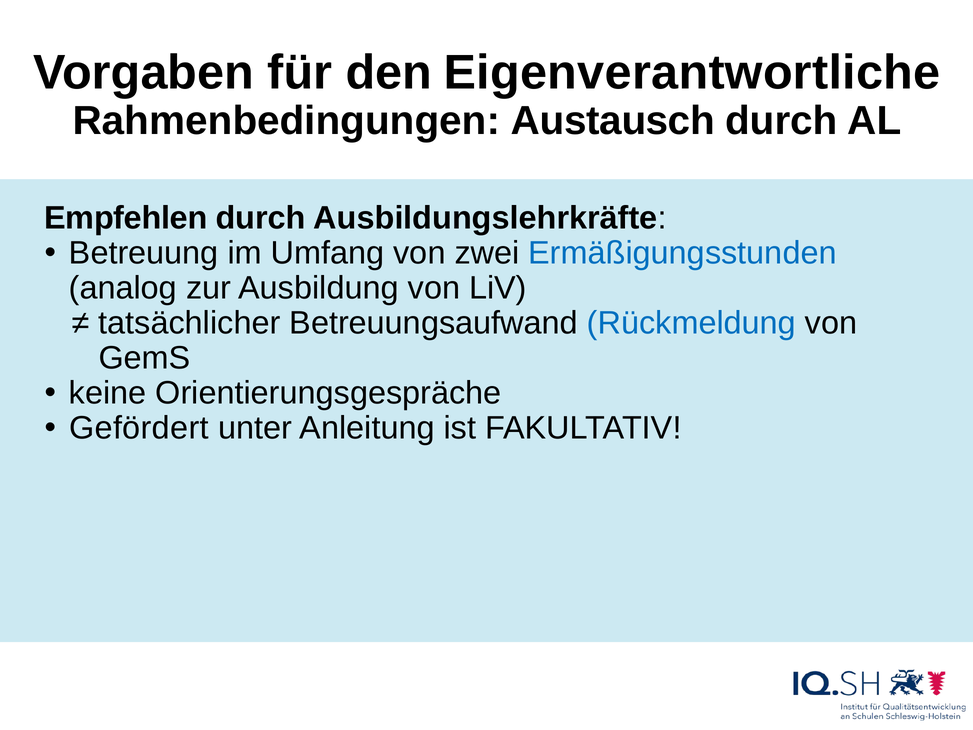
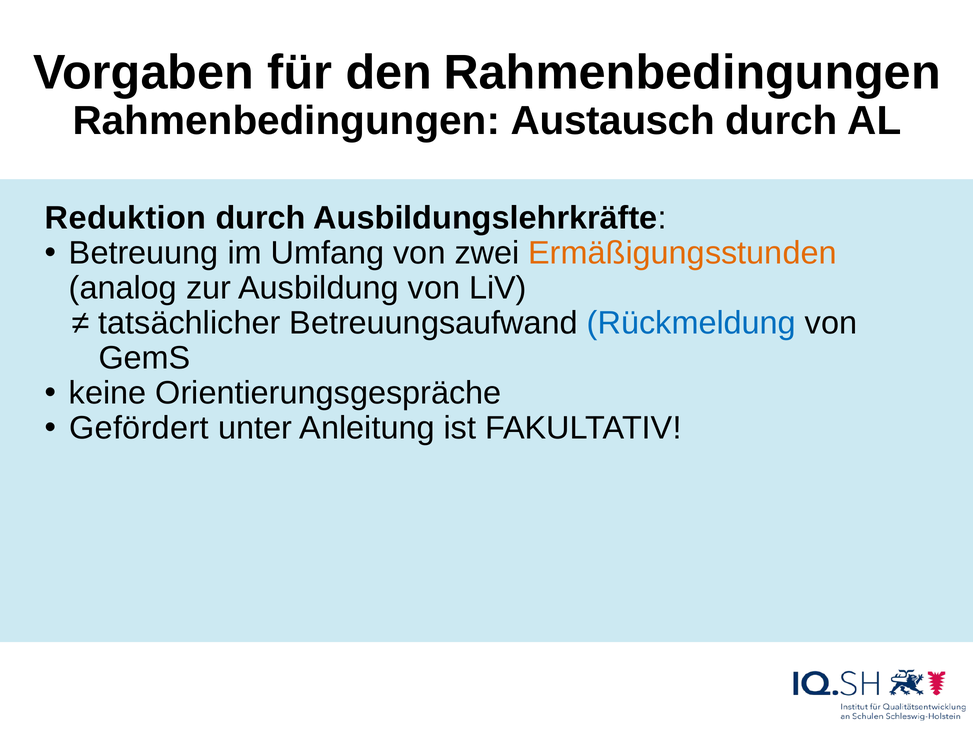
den Eigenverantwortliche: Eigenverantwortliche -> Rahmenbedingungen
Empfehlen: Empfehlen -> Reduktion
Ermäßigungsstunden colour: blue -> orange
